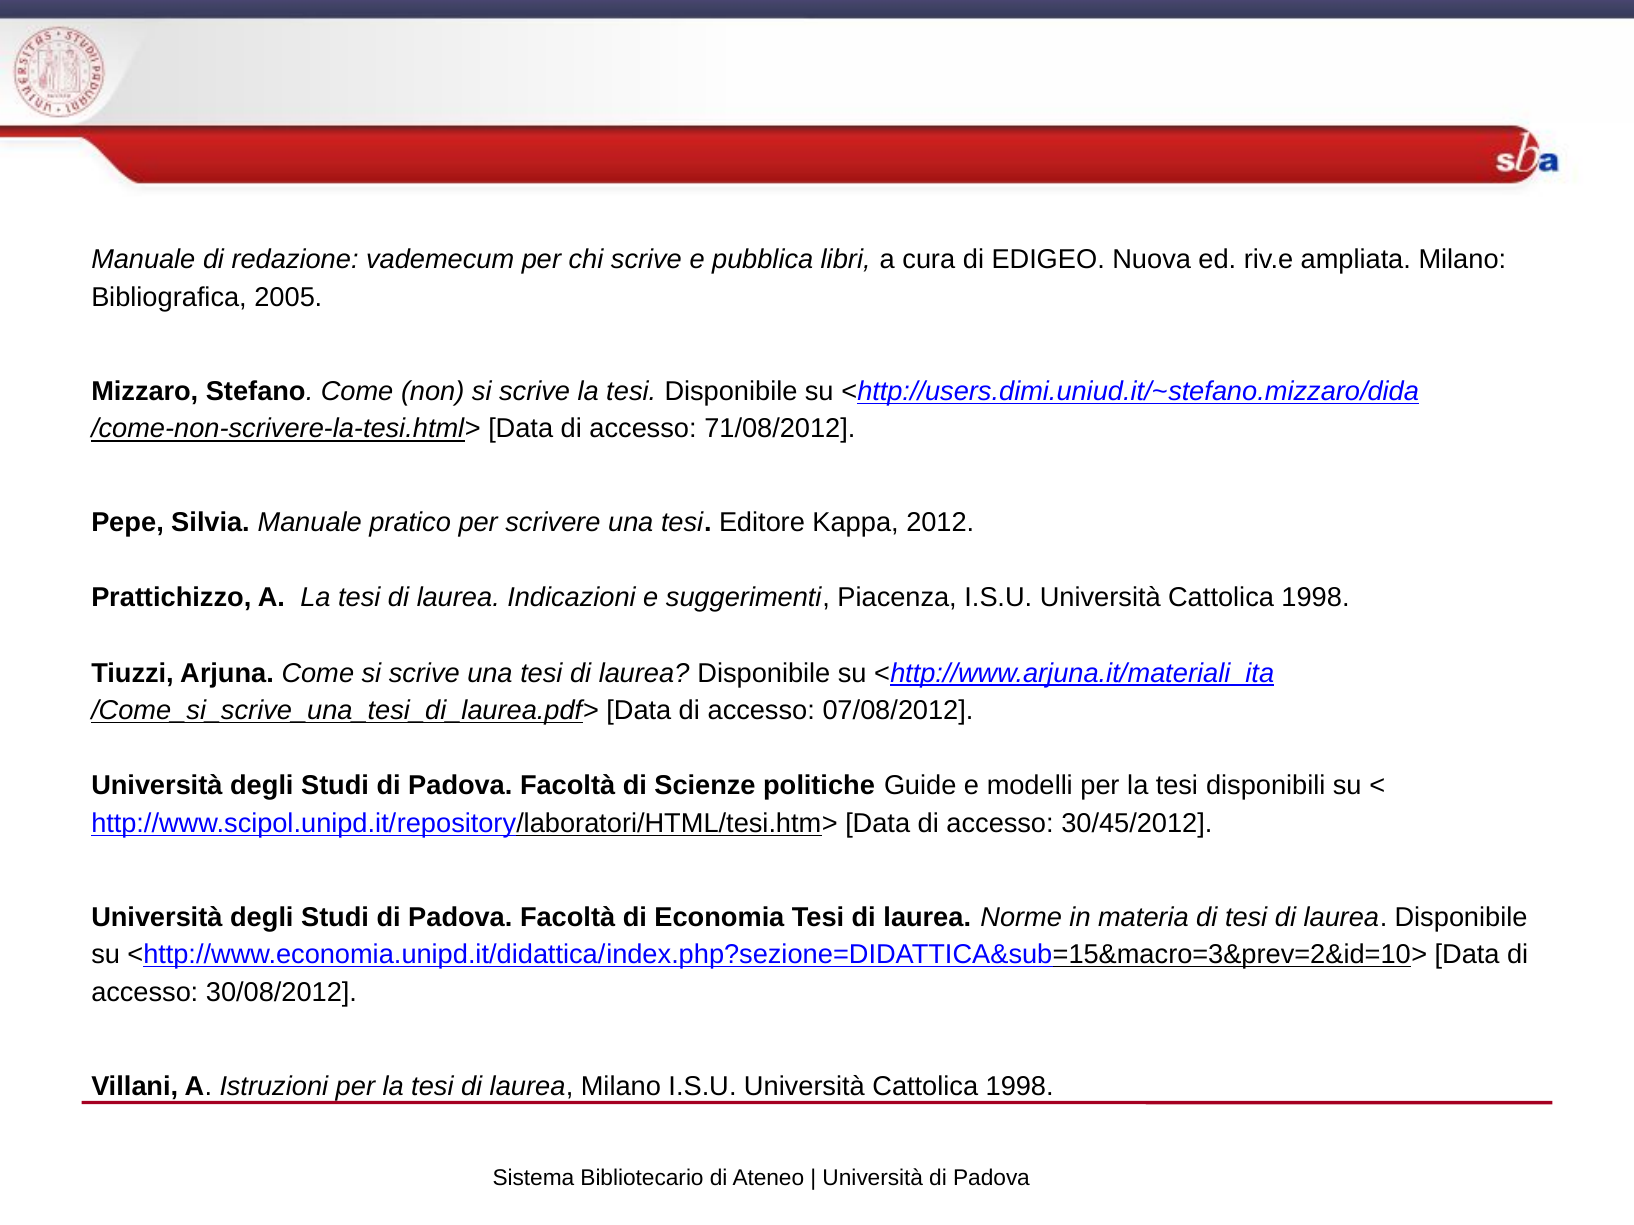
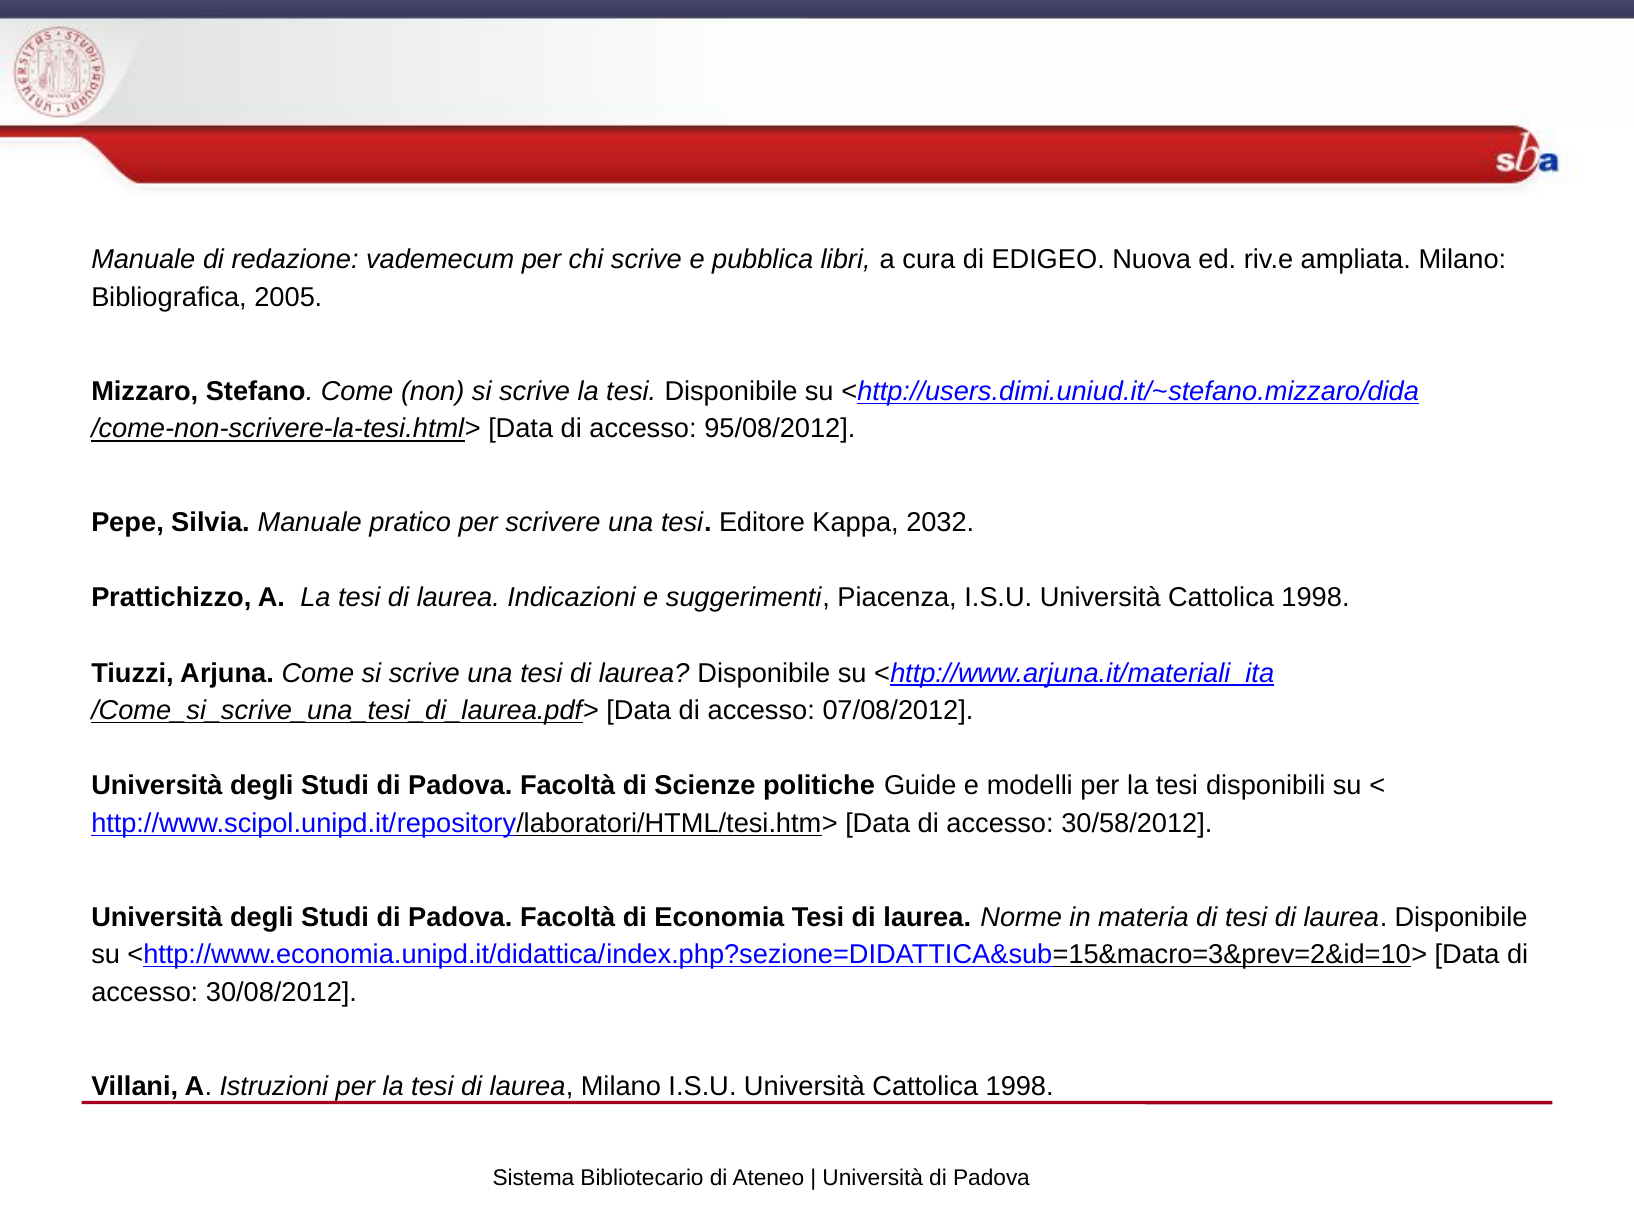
71/08/2012: 71/08/2012 -> 95/08/2012
2012: 2012 -> 2032
30/45/2012: 30/45/2012 -> 30/58/2012
